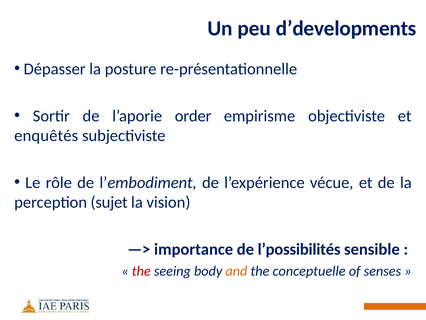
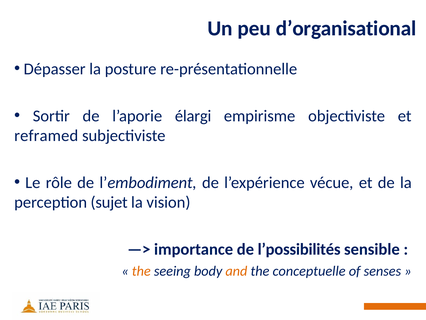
d’developments: d’developments -> d’organisational
order: order -> élargi
enquêtés: enquêtés -> reframed
the at (141, 271) colour: red -> orange
